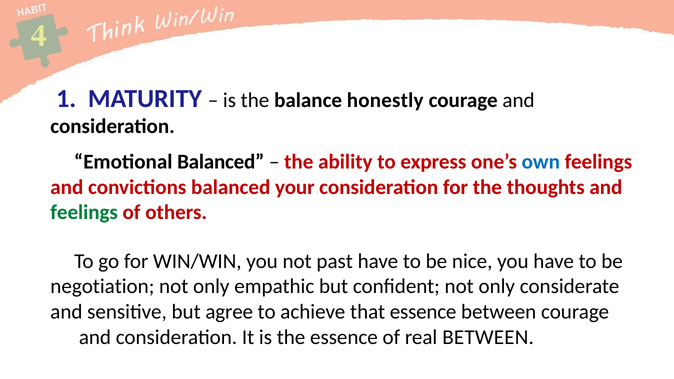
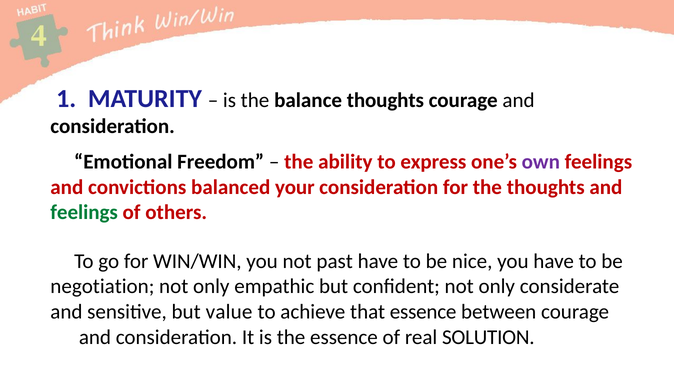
balance honestly: honestly -> thoughts
Emotional Balanced: Balanced -> Freedom
own colour: blue -> purple
agree: agree -> value
real BETWEEN: BETWEEN -> SOLUTION
